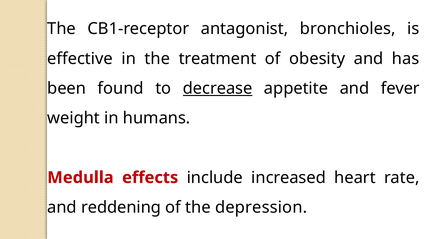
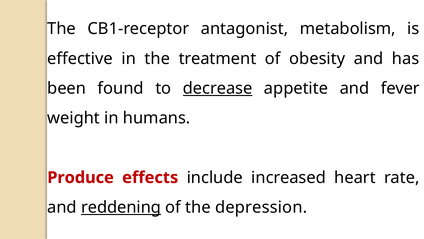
bronchioles: bronchioles -> metabolism
Medulla: Medulla -> Produce
reddening underline: none -> present
